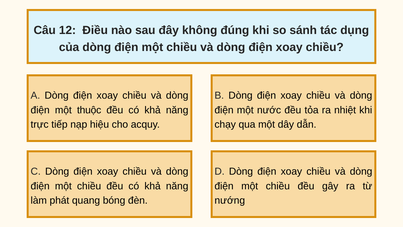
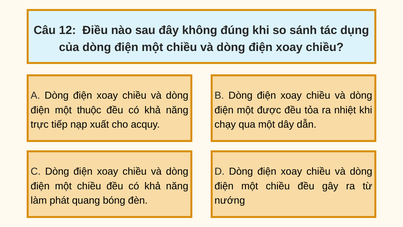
nước: nước -> được
hiệu: hiệu -> xuất
